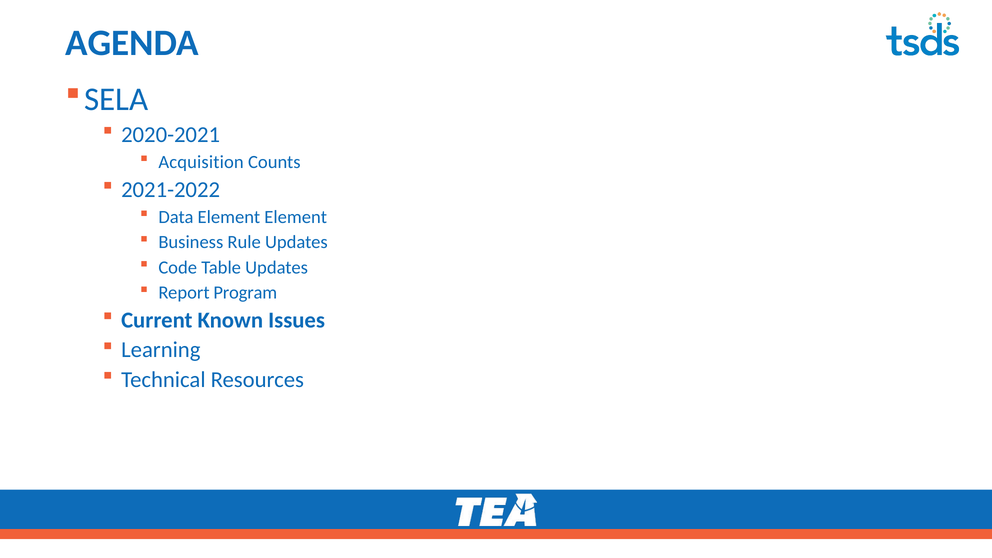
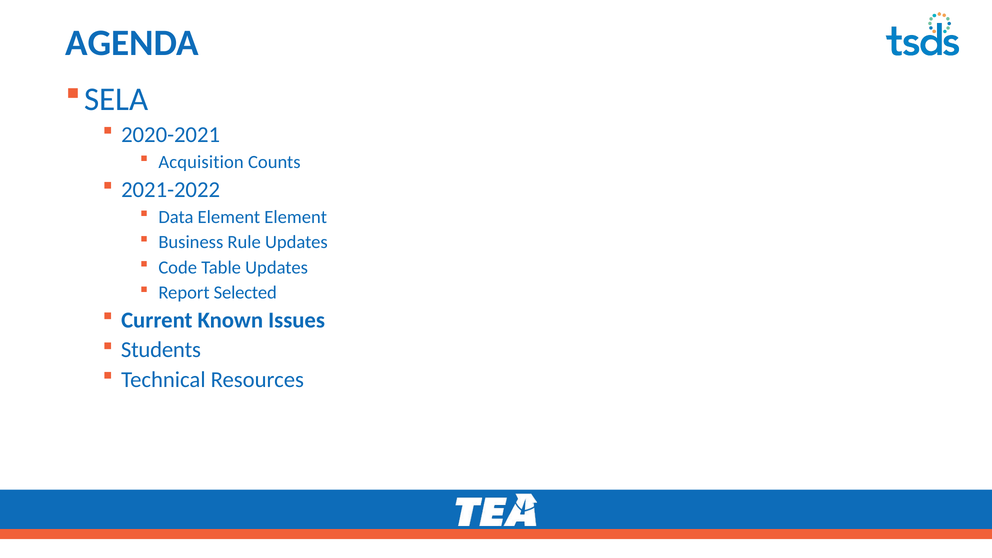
Program: Program -> Selected
Learning: Learning -> Students
